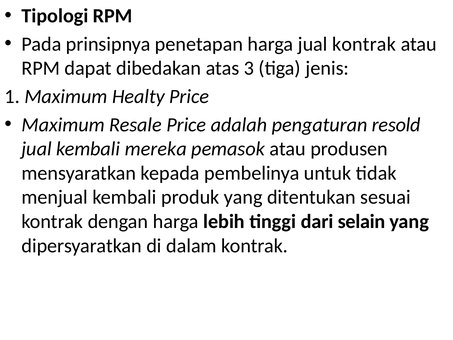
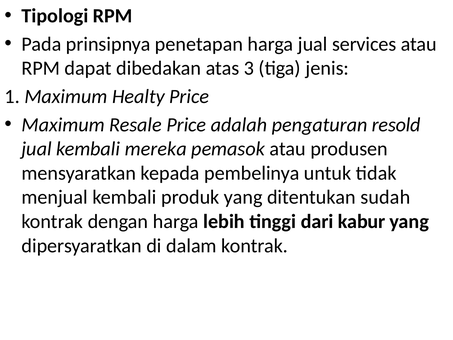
jual kontrak: kontrak -> services
sesuai: sesuai -> sudah
selain: selain -> kabur
